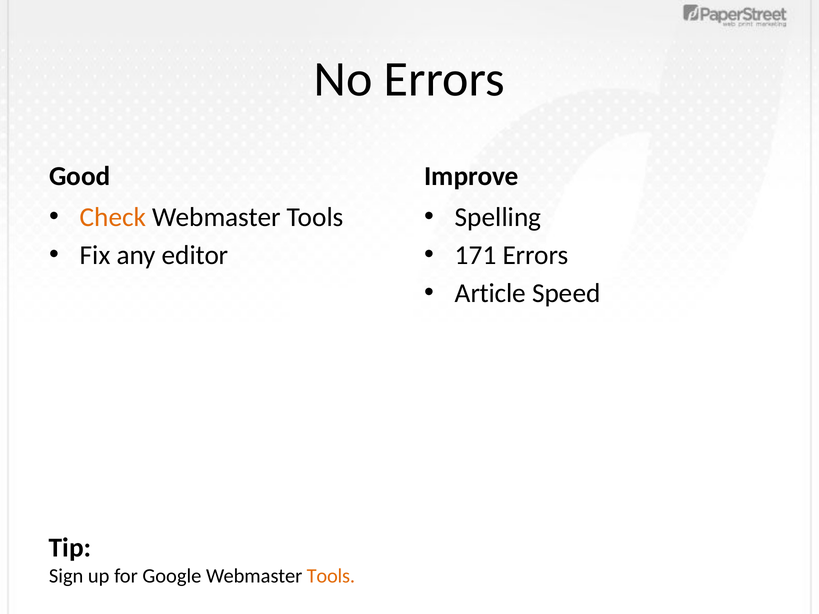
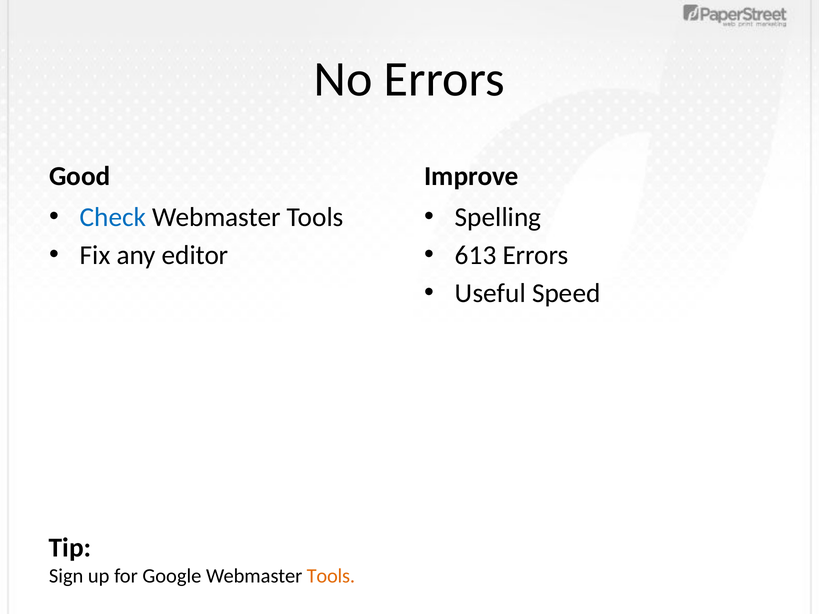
Check colour: orange -> blue
171: 171 -> 613
Article: Article -> Useful
